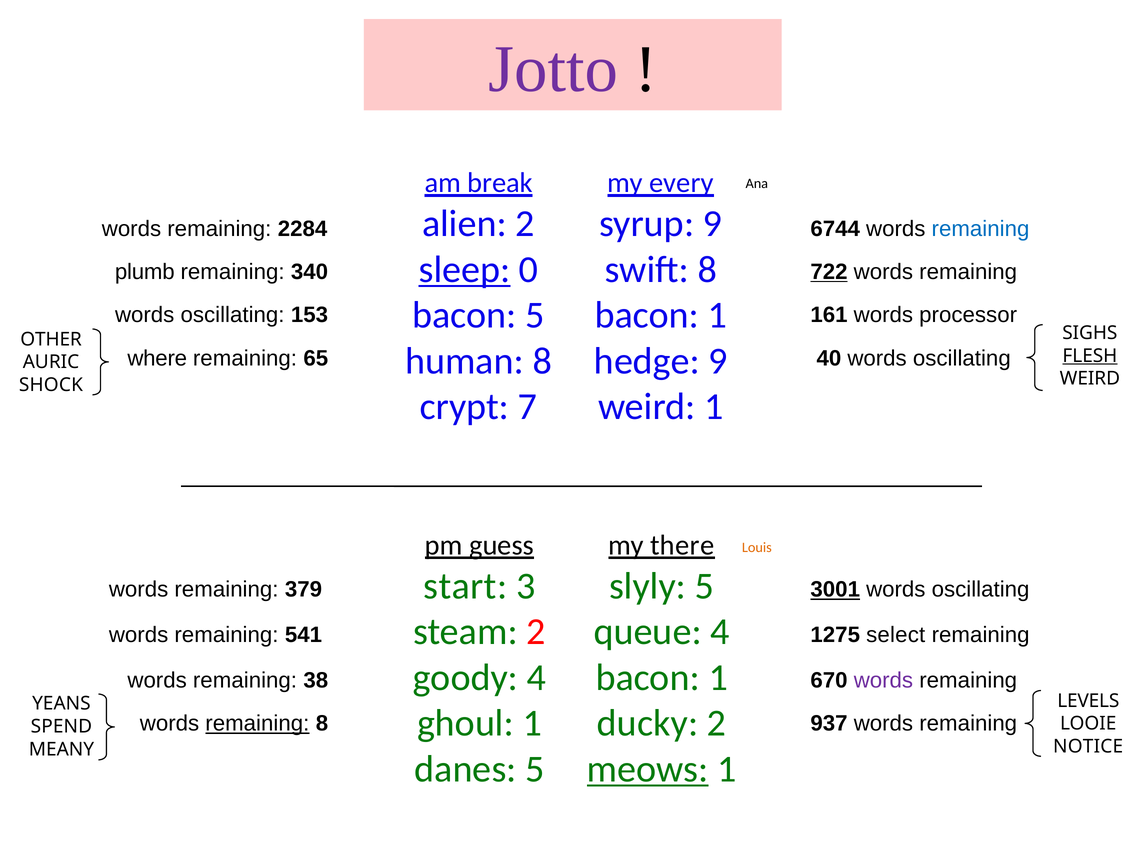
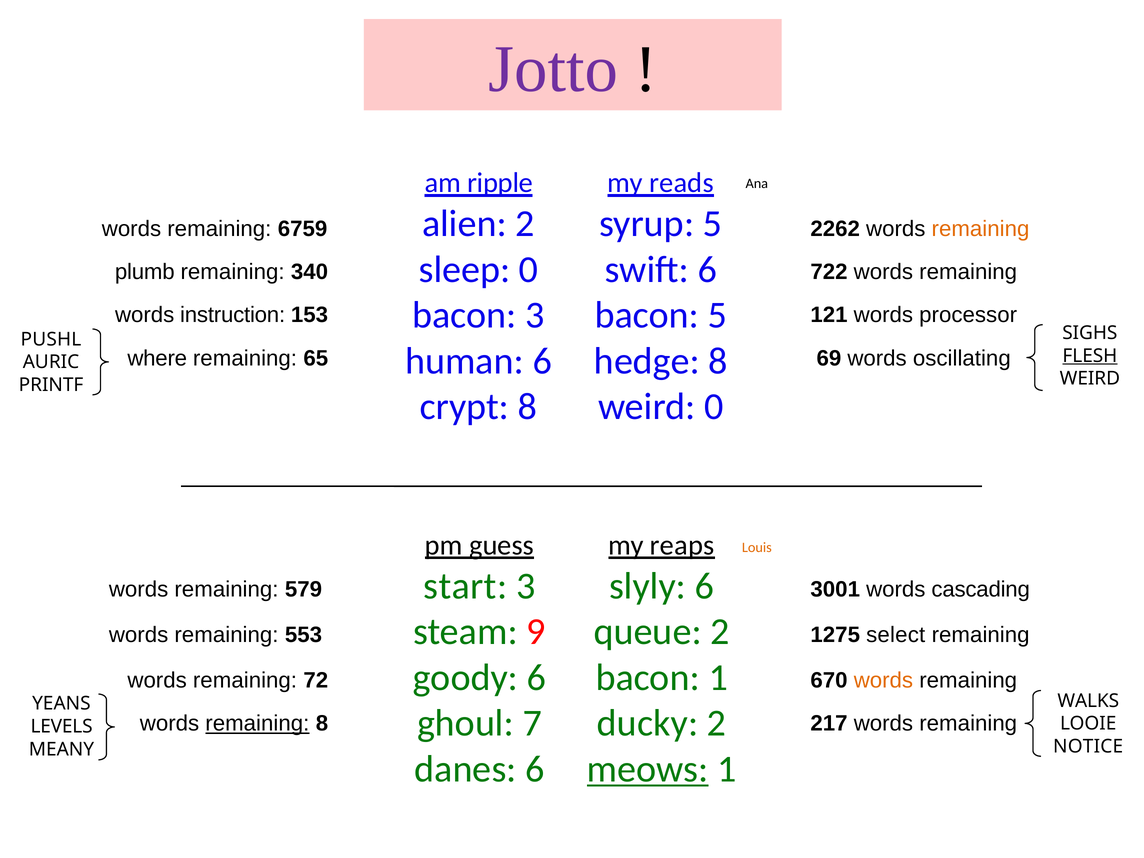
break: break -> ripple
every: every -> reads
syrup 9: 9 -> 5
2284: 2284 -> 6759
6744: 6744 -> 2262
remaining at (981, 229) colour: blue -> orange
sleep underline: present -> none
swift 8: 8 -> 6
722 underline: present -> none
bacon 5: 5 -> 3
1 at (717, 315): 1 -> 5
oscillating at (233, 315): oscillating -> instruction
161: 161 -> 121
OTHER: OTHER -> PUSHL
human 8: 8 -> 6
hedge 9: 9 -> 8
40: 40 -> 69
SHOCK: SHOCK -> PRINTF
crypt 7: 7 -> 8
weird 1: 1 -> 0
there: there -> reaps
slyly 5: 5 -> 6
379: 379 -> 579
3001 underline: present -> none
oscillating at (981, 590): oscillating -> cascading
steam 2: 2 -> 9
queue 4: 4 -> 2
541: 541 -> 553
goody 4: 4 -> 6
38: 38 -> 72
words at (883, 680) colour: purple -> orange
LEVELS: LEVELS -> WALKS
ghoul 1: 1 -> 7
937: 937 -> 217
SPEND: SPEND -> LEVELS
danes 5: 5 -> 6
